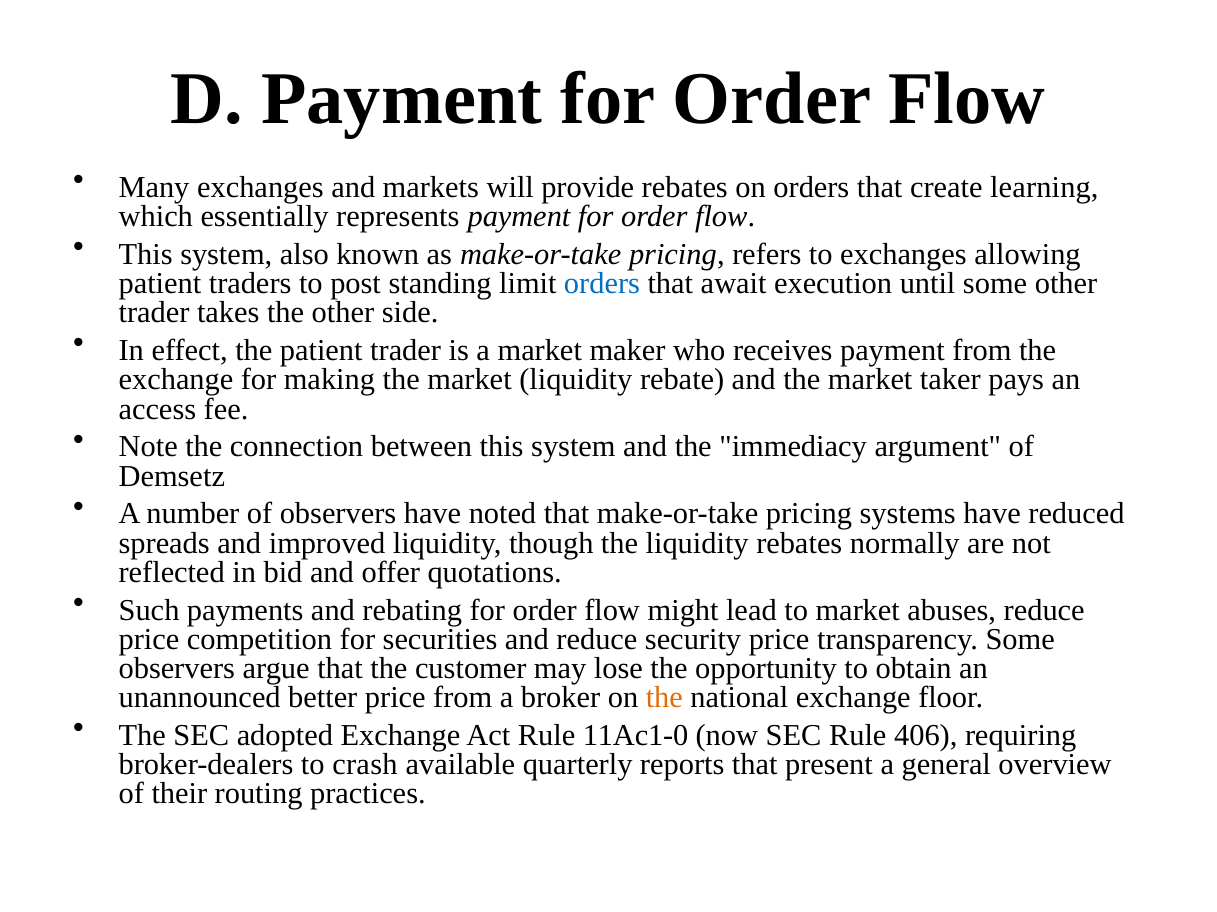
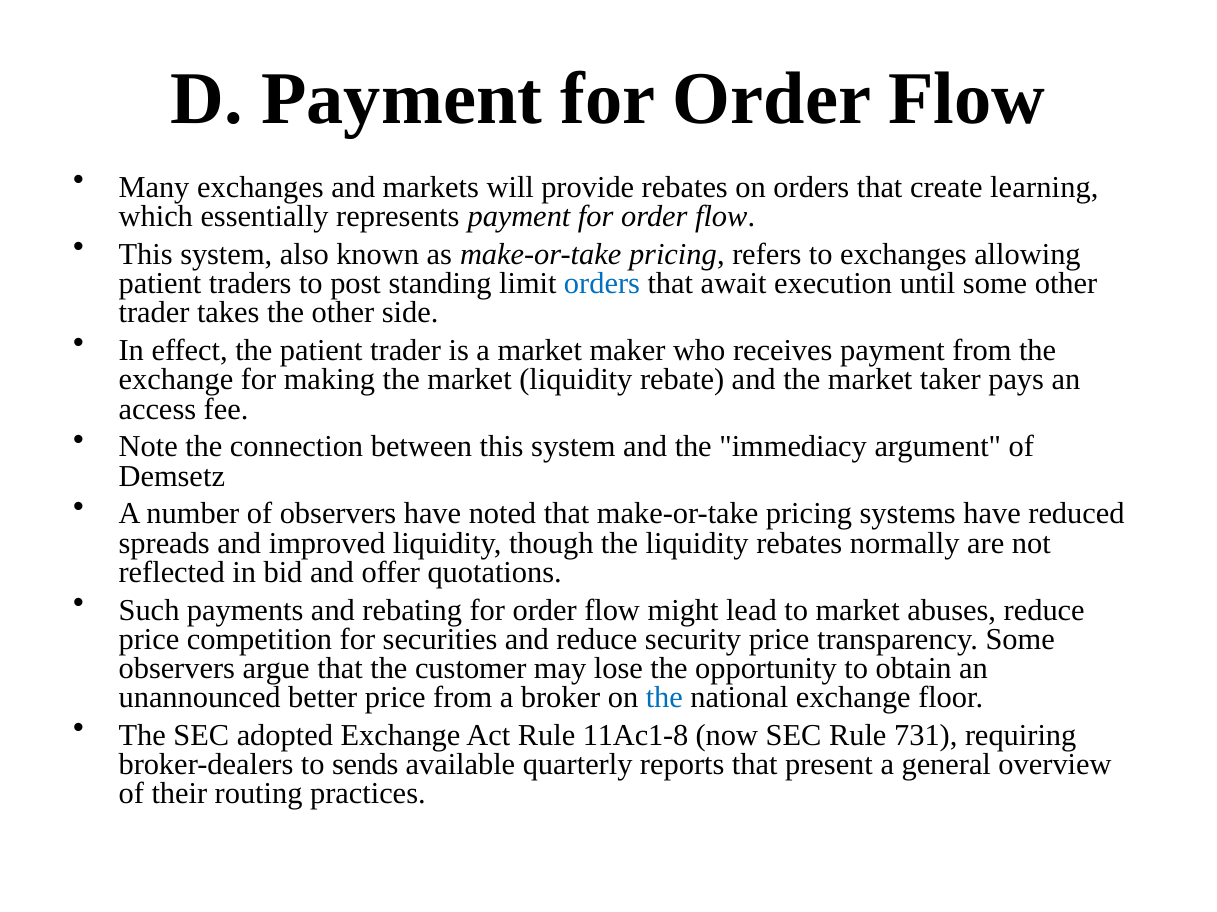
the at (664, 698) colour: orange -> blue
11Ac1-0: 11Ac1-0 -> 11Ac1-8
406: 406 -> 731
crash: crash -> sends
